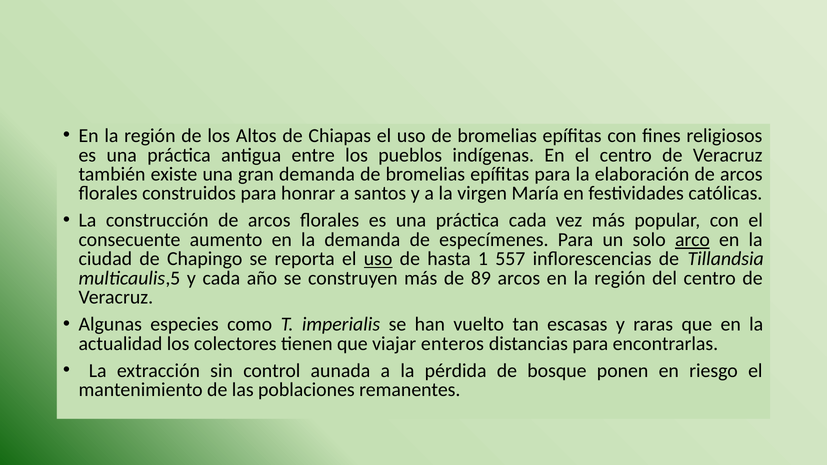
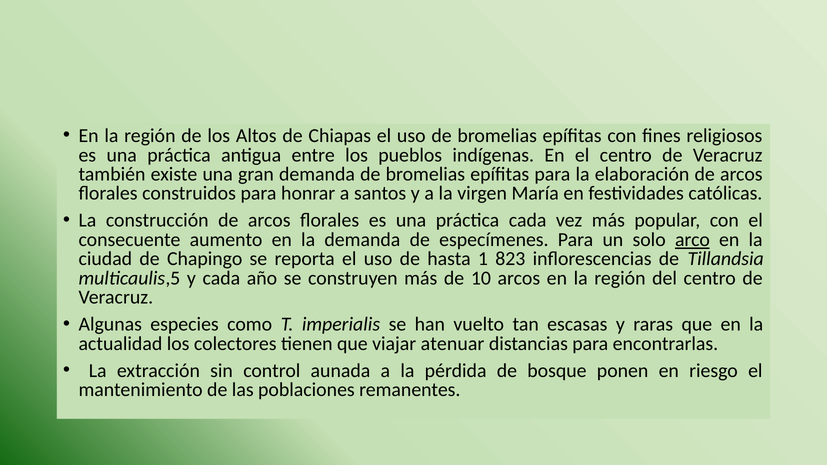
uso at (378, 259) underline: present -> none
557: 557 -> 823
89: 89 -> 10
enteros: enteros -> atenuar
